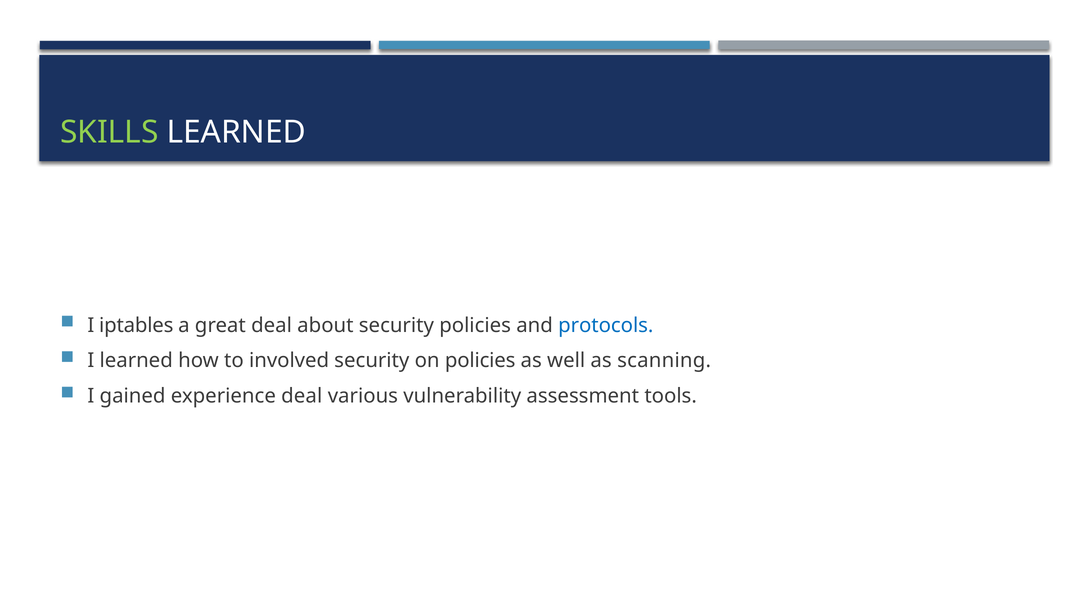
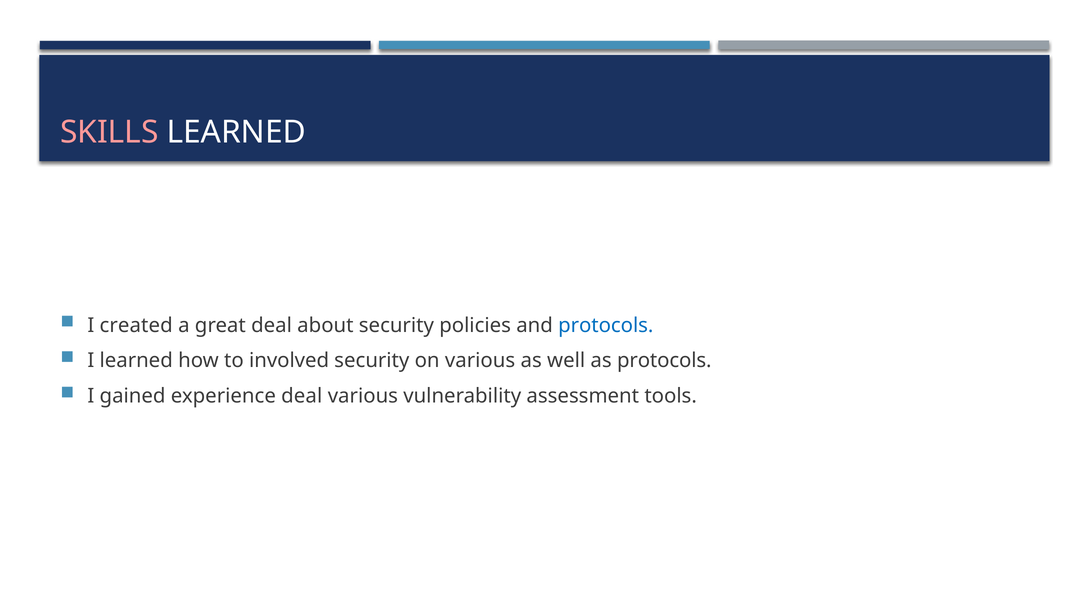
SKILLS colour: light green -> pink
iptables: iptables -> created
on policies: policies -> various
as scanning: scanning -> protocols
